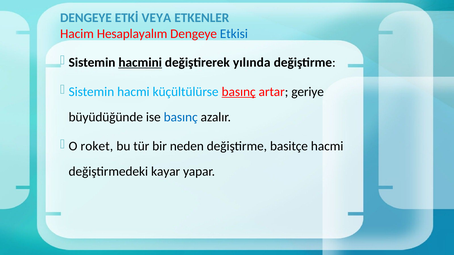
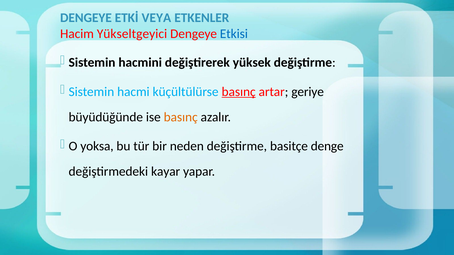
Hesaplayalım: Hesaplayalım -> Yükseltgeyici
hacmini underline: present -> none
yılında: yılında -> yüksek
basınç at (181, 117) colour: blue -> orange
roket: roket -> yoksa
basitçe hacmi: hacmi -> denge
